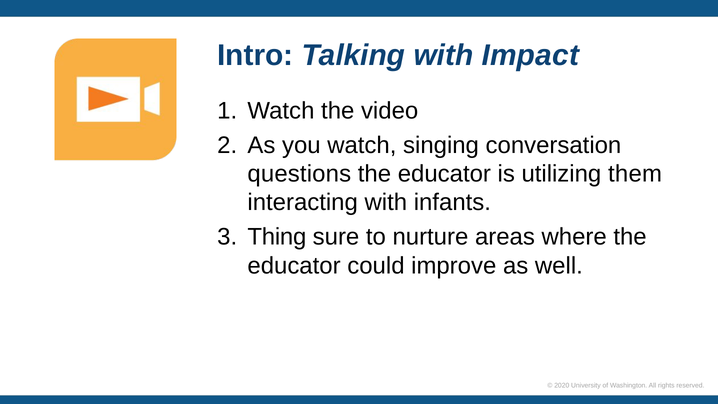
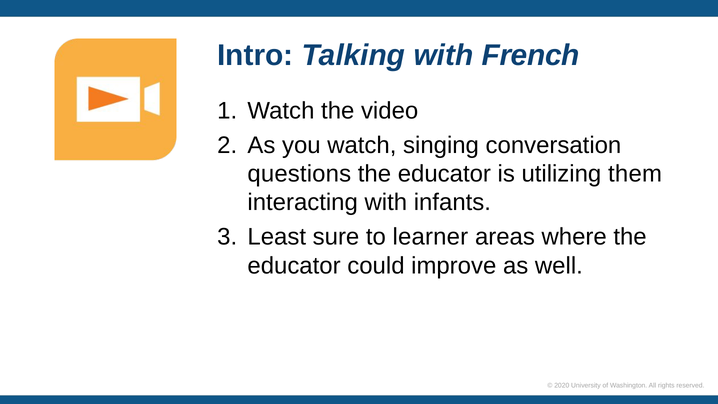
Impact: Impact -> French
Thing: Thing -> Least
nurture: nurture -> learner
